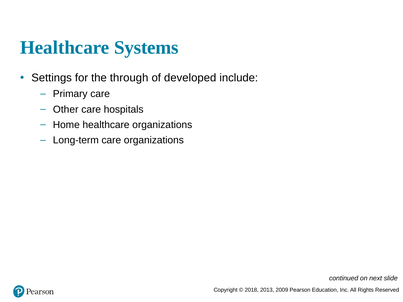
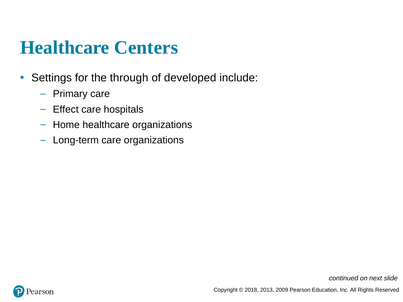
Systems: Systems -> Centers
Other: Other -> Effect
